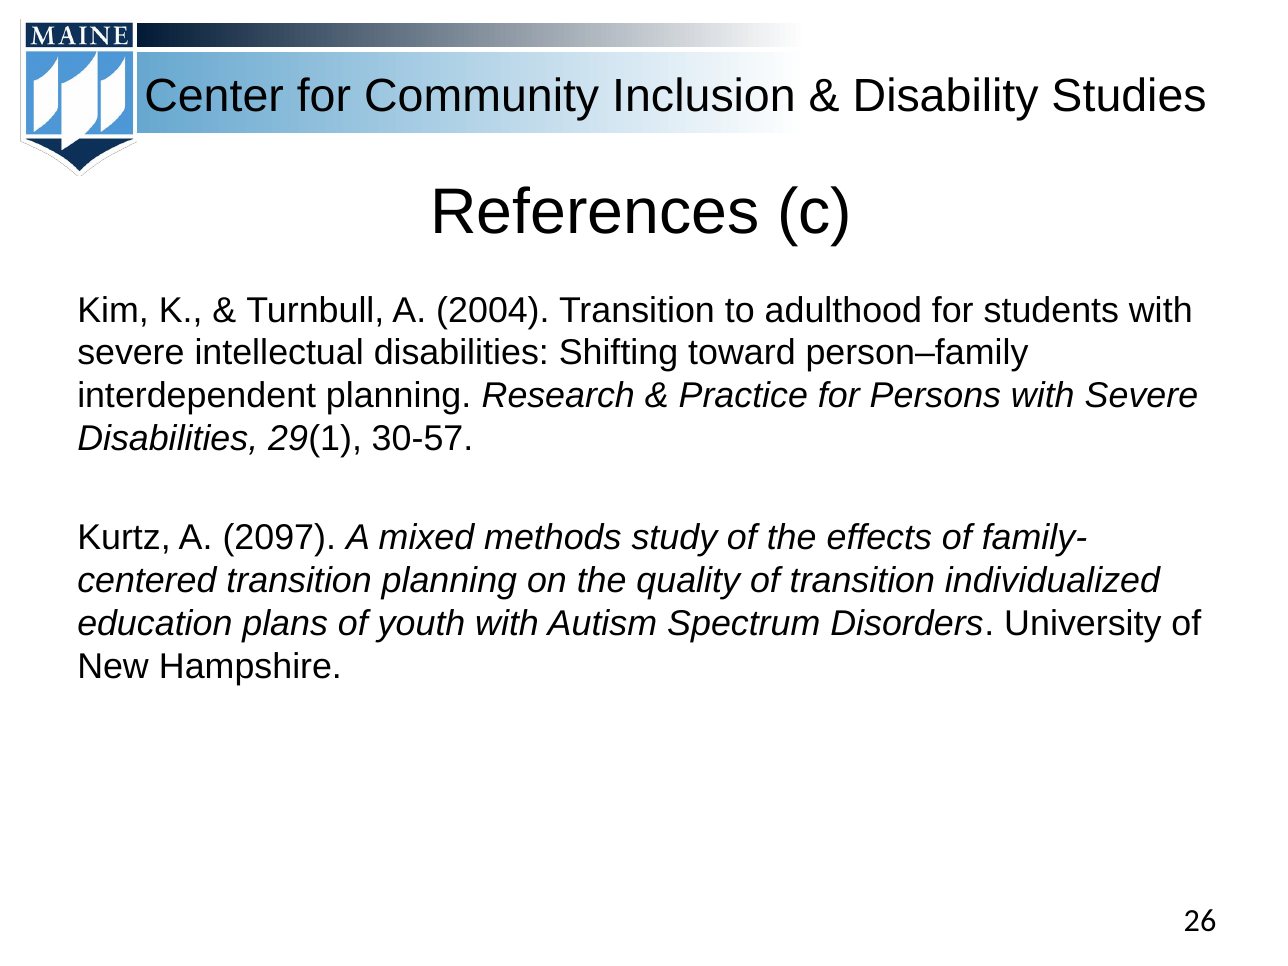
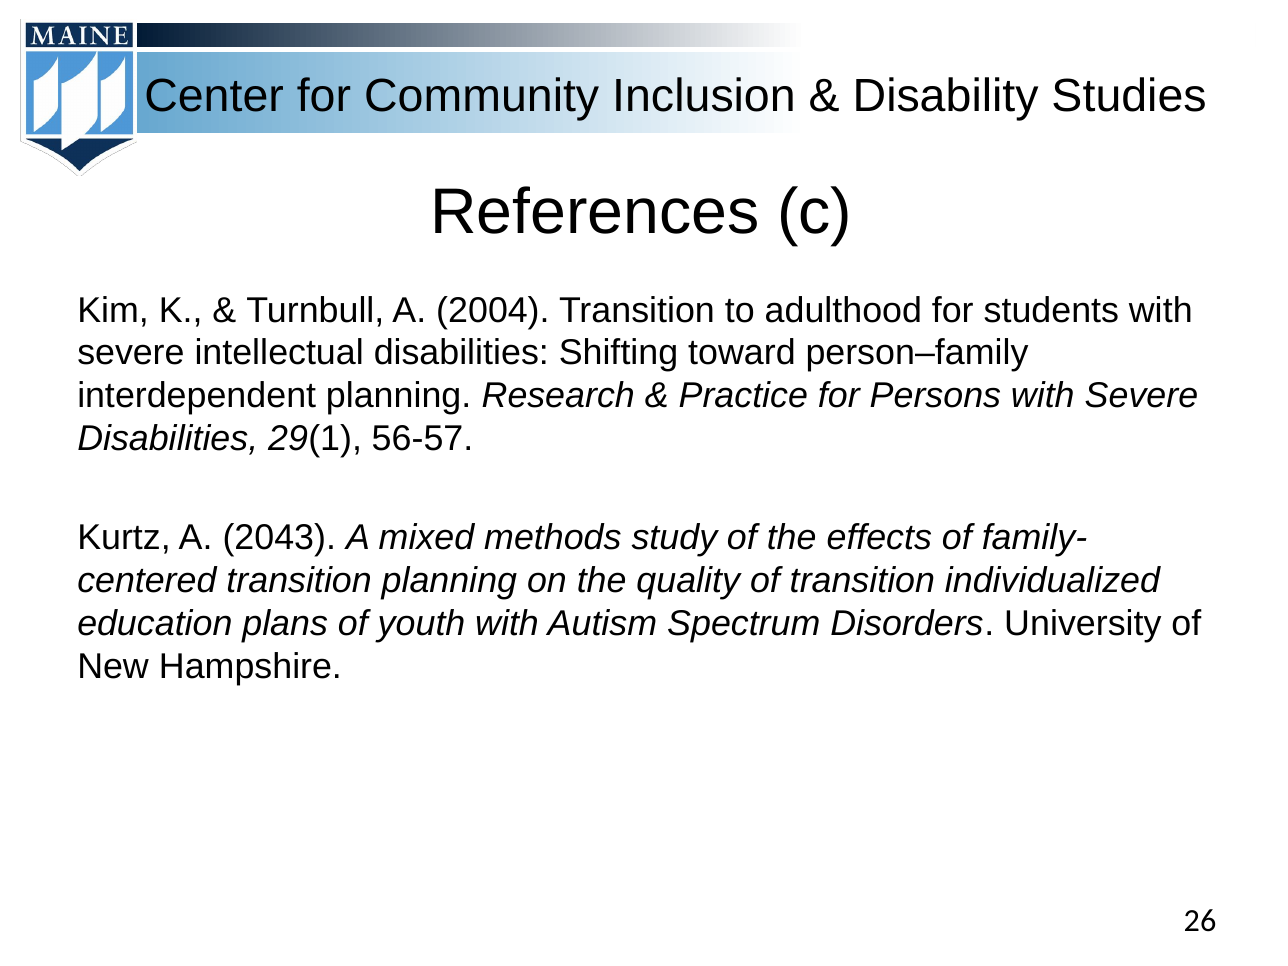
30-57: 30-57 -> 56-57
2097: 2097 -> 2043
